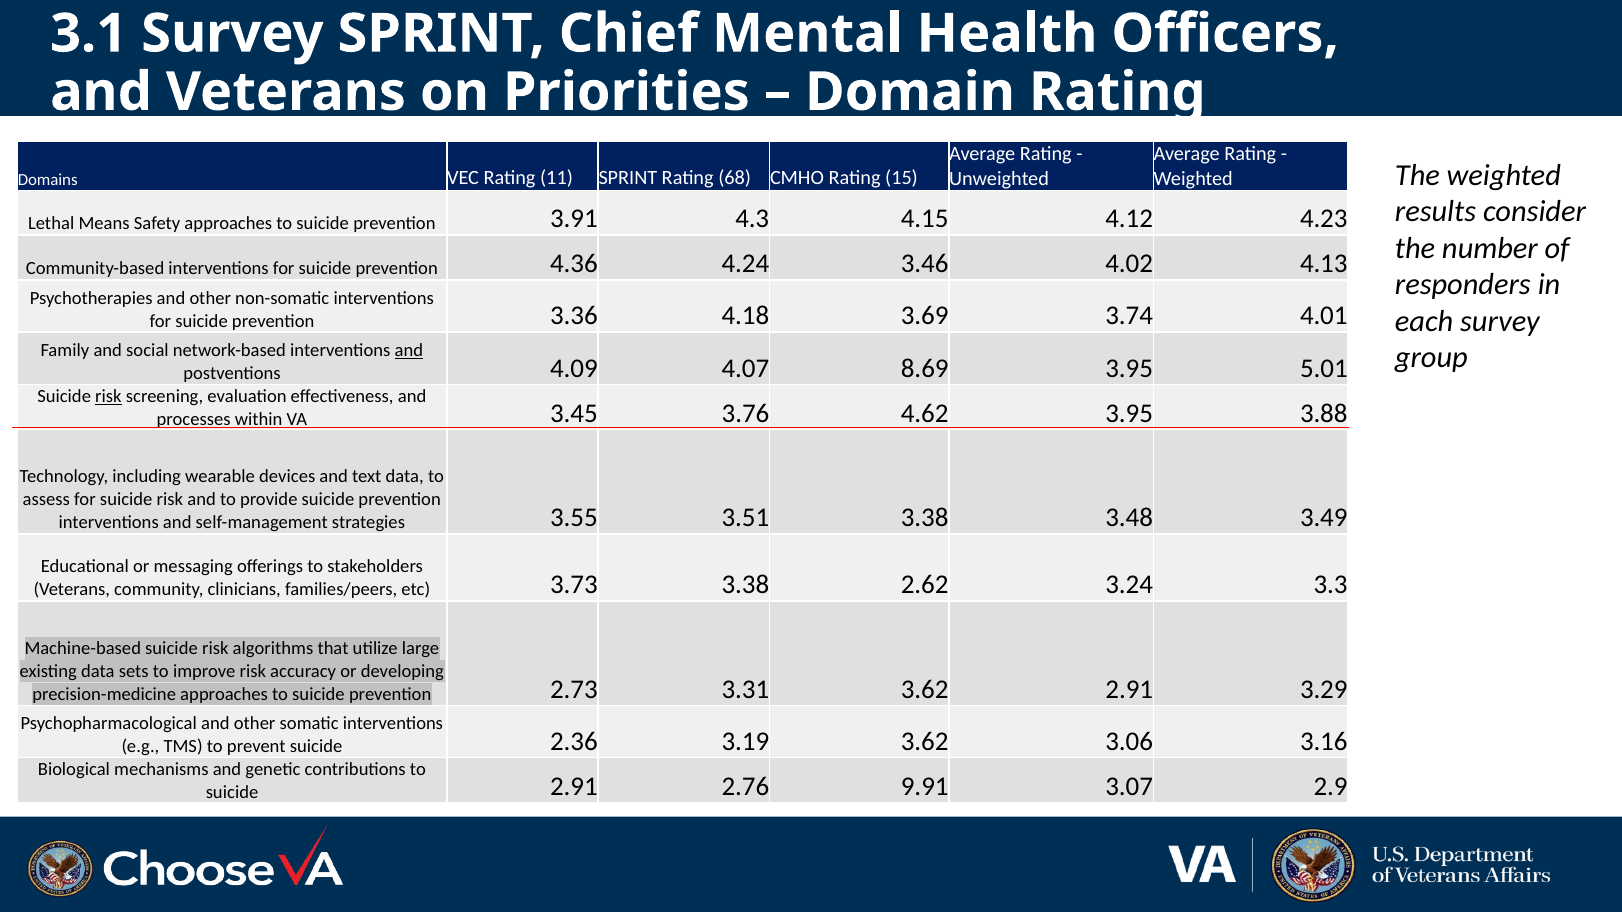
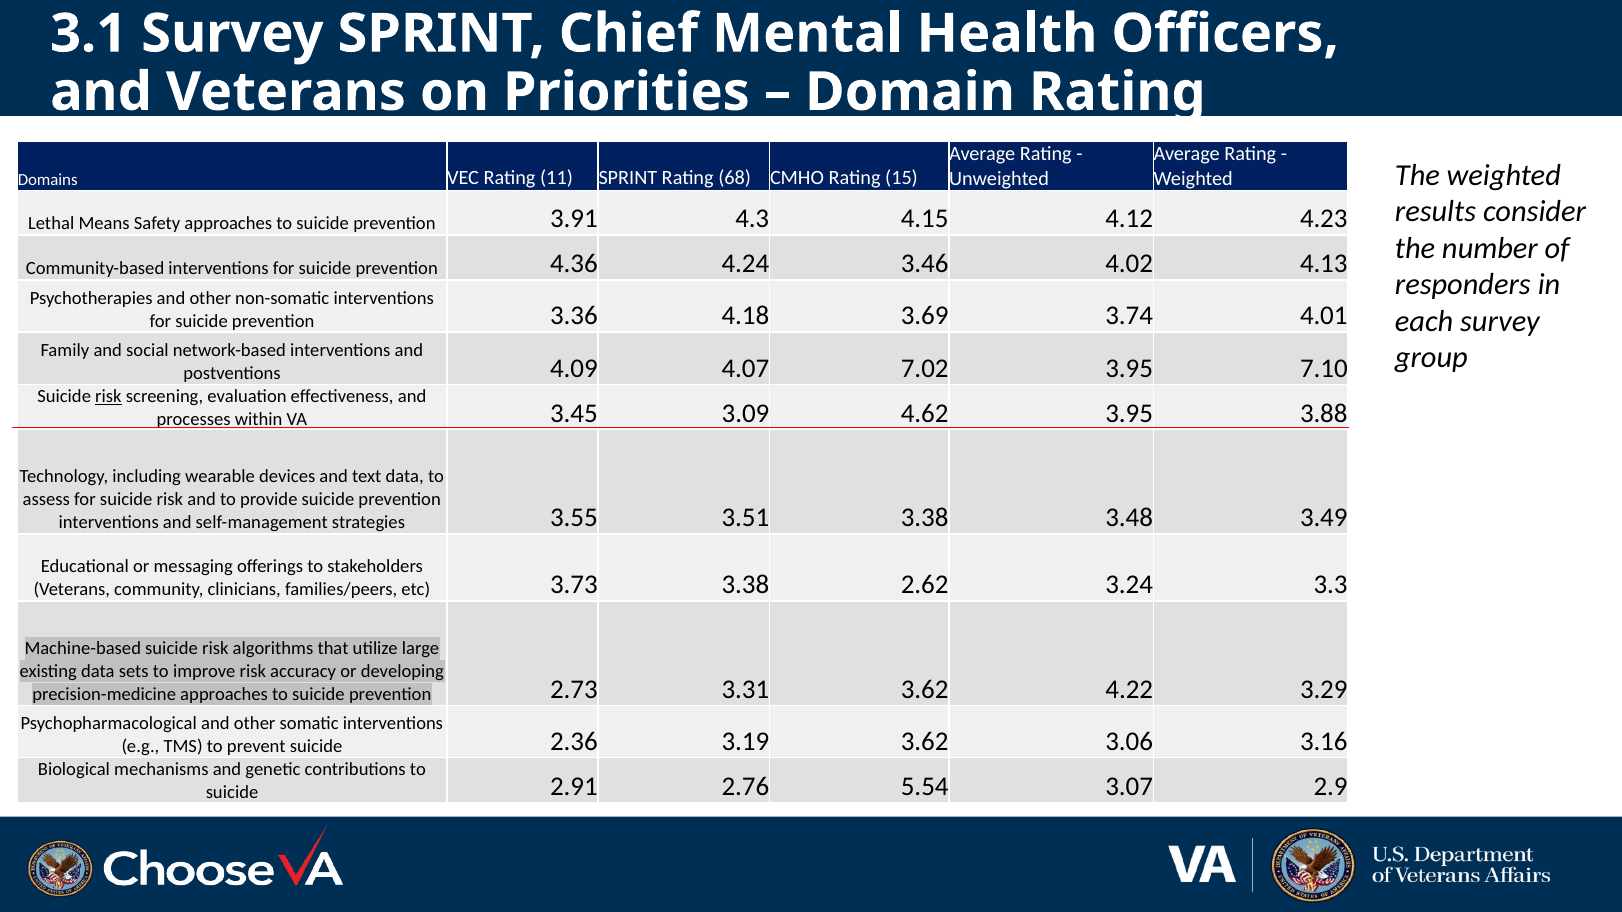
and at (409, 350) underline: present -> none
8.69: 8.69 -> 7.02
5.01: 5.01 -> 7.10
3.76: 3.76 -> 3.09
3.62 2.91: 2.91 -> 4.22
9.91: 9.91 -> 5.54
